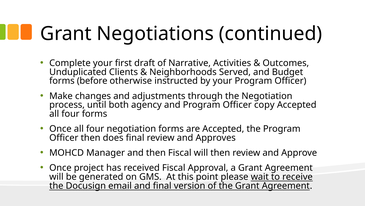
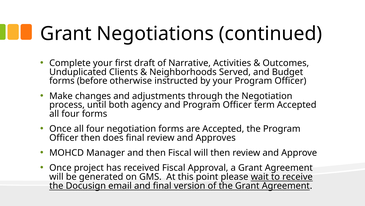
copy: copy -> term
